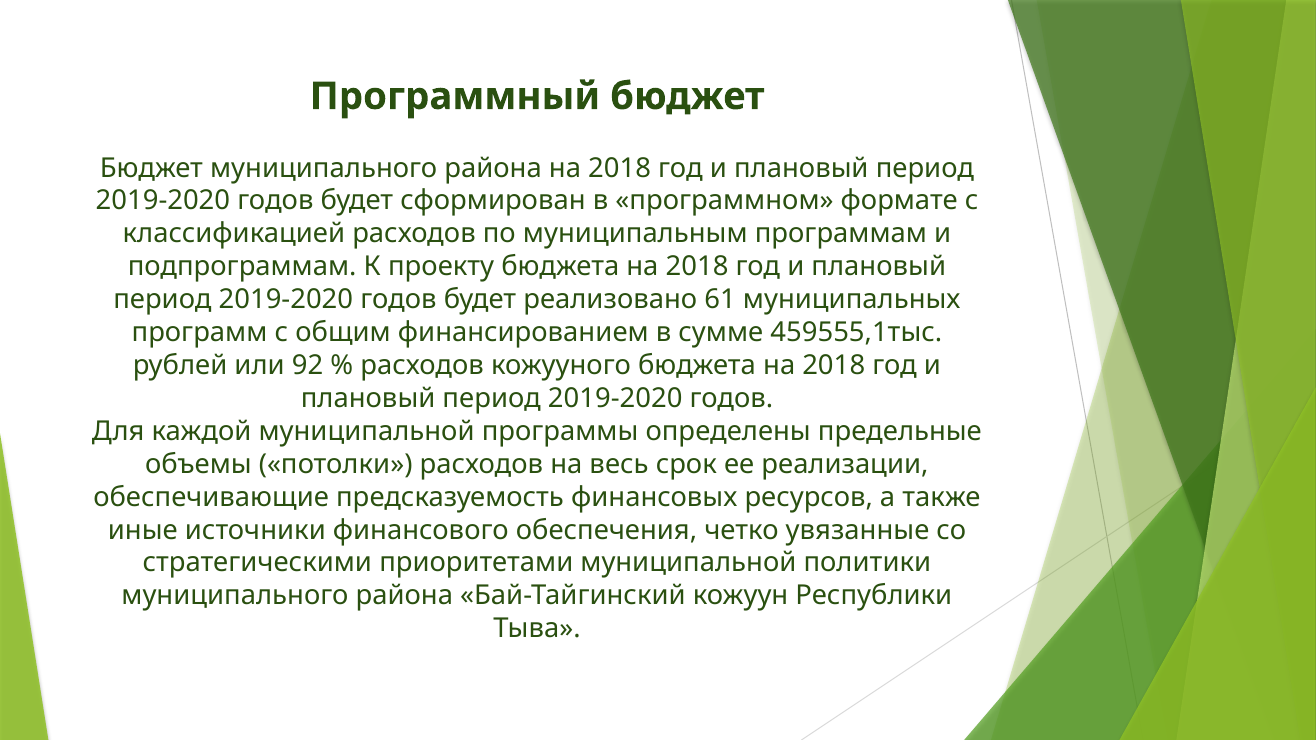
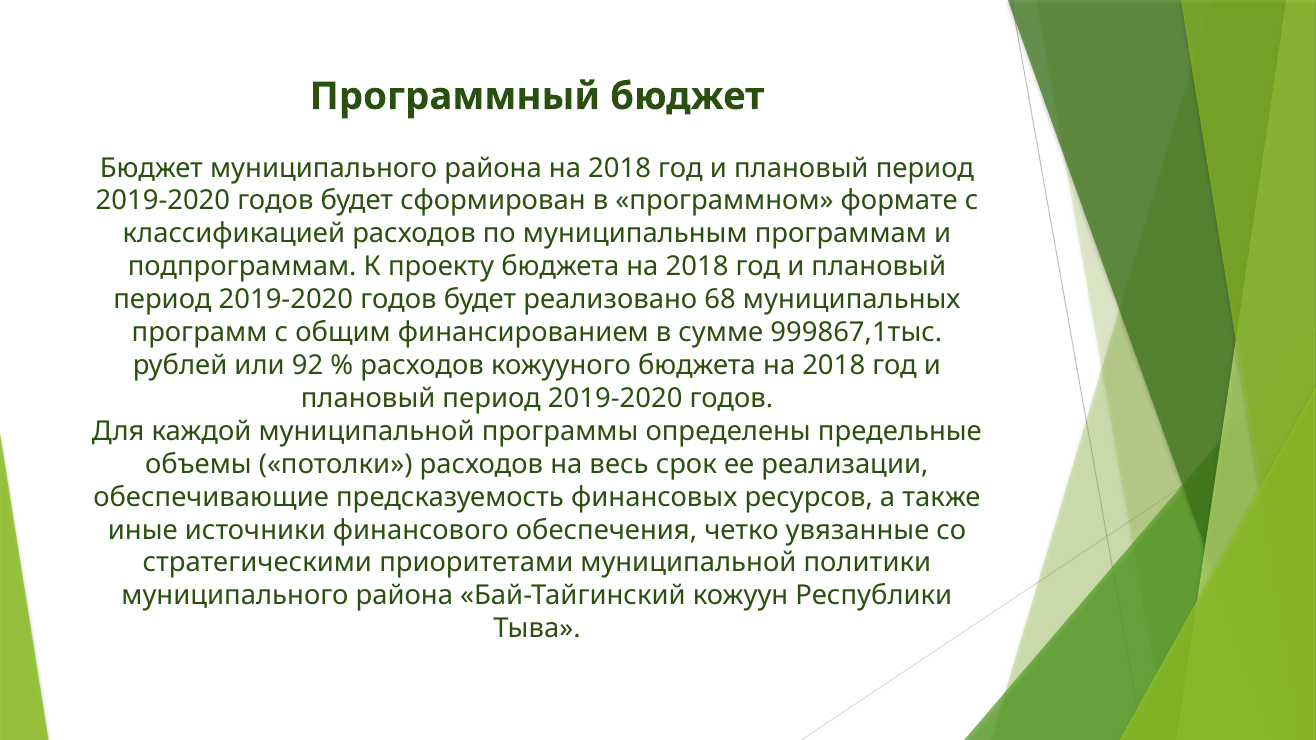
61: 61 -> 68
459555,1тыс: 459555,1тыс -> 999867,1тыс
